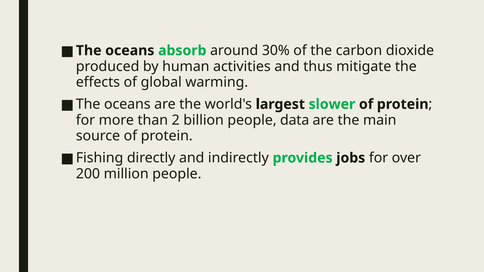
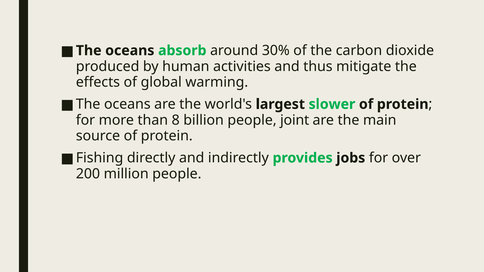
2: 2 -> 8
data: data -> joint
